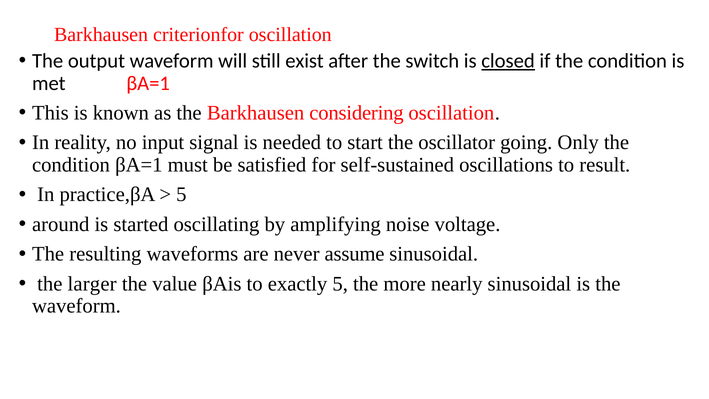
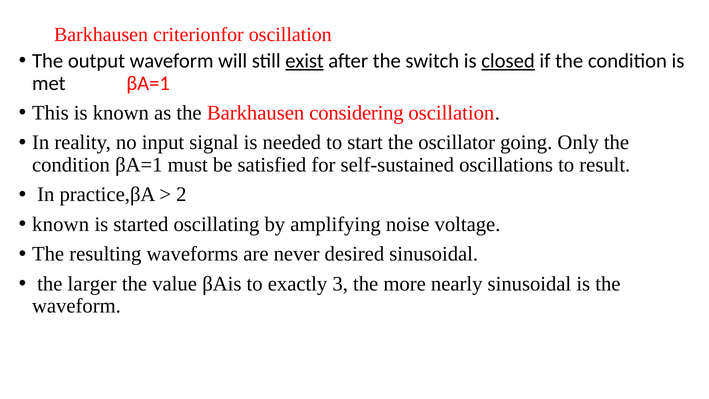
exist underline: none -> present
5 at (181, 195): 5 -> 2
around at (61, 224): around -> known
assume: assume -> desired
exactly 5: 5 -> 3
